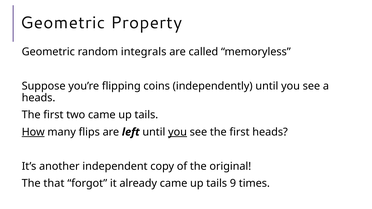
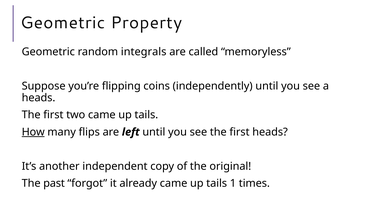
you at (178, 132) underline: present -> none
that: that -> past
9: 9 -> 1
